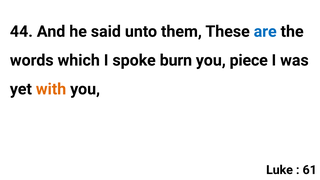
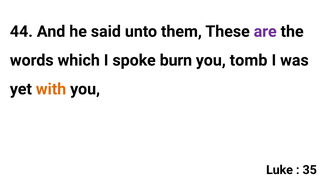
are colour: blue -> purple
piece: piece -> tomb
61: 61 -> 35
